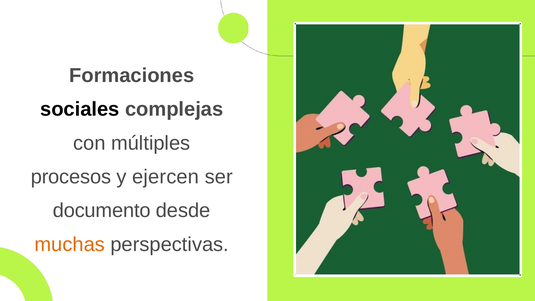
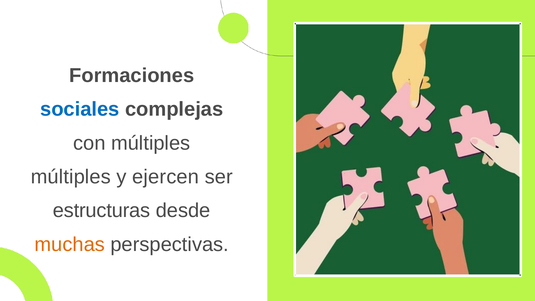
sociales colour: black -> blue
procesos at (71, 177): procesos -> múltiples
documento: documento -> estructuras
